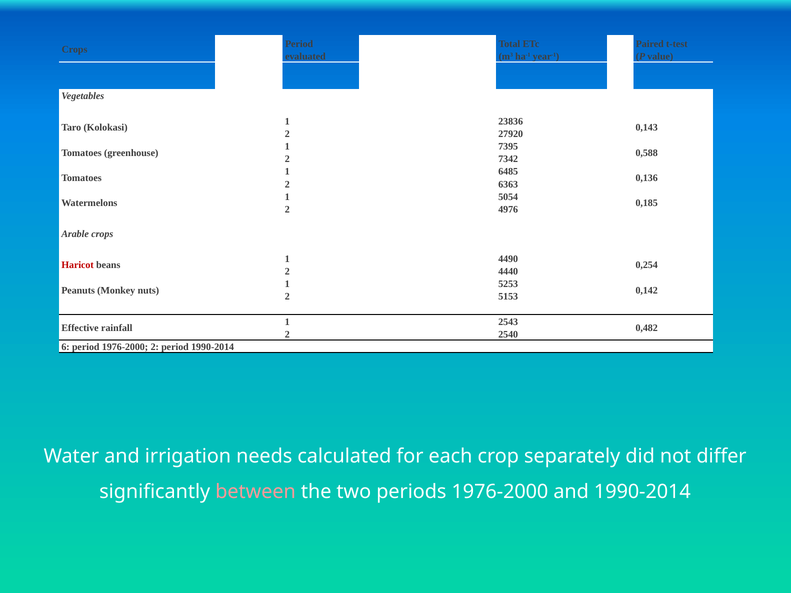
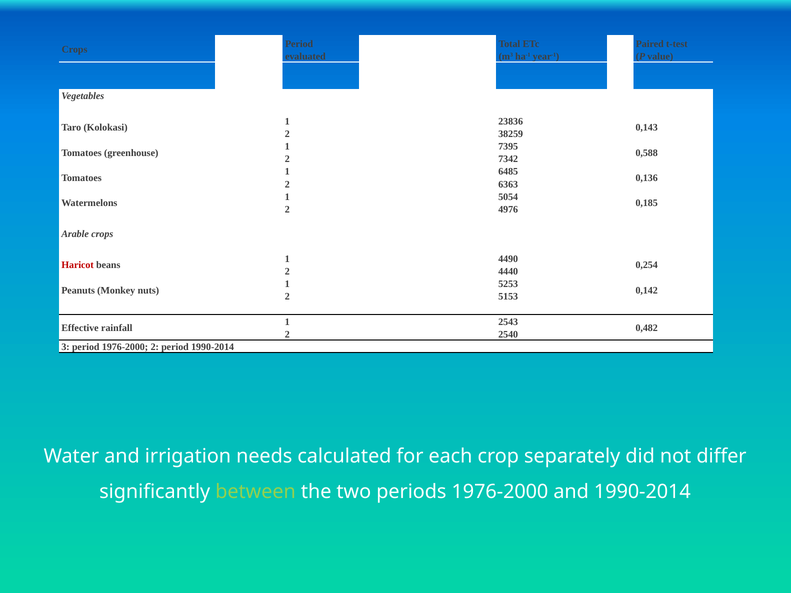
27920: 27920 -> 38259
6: 6 -> 3
between colour: pink -> light green
